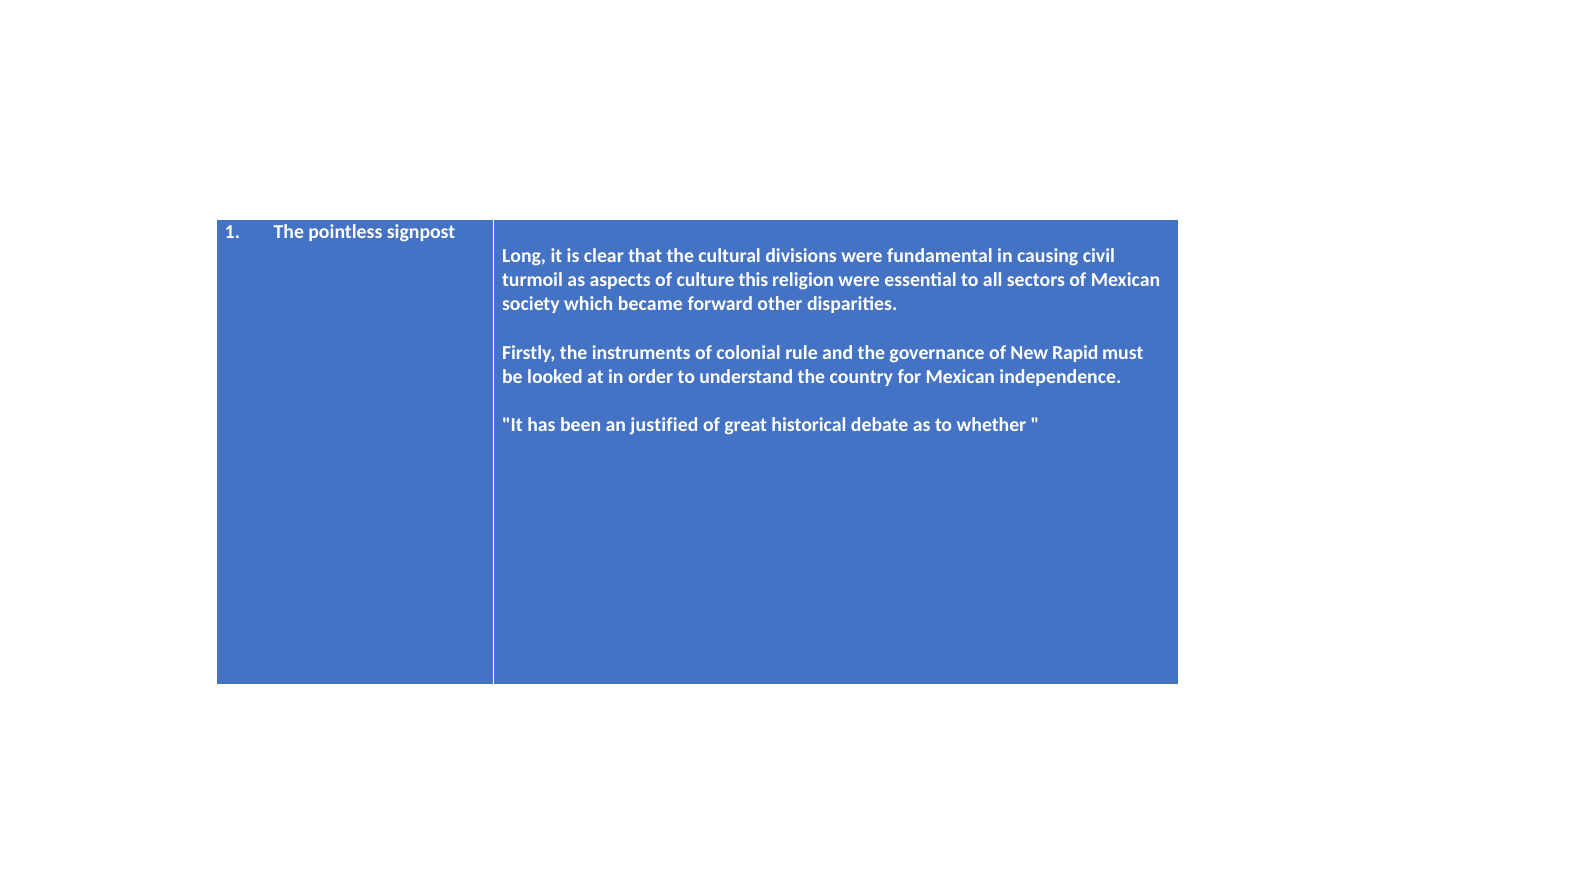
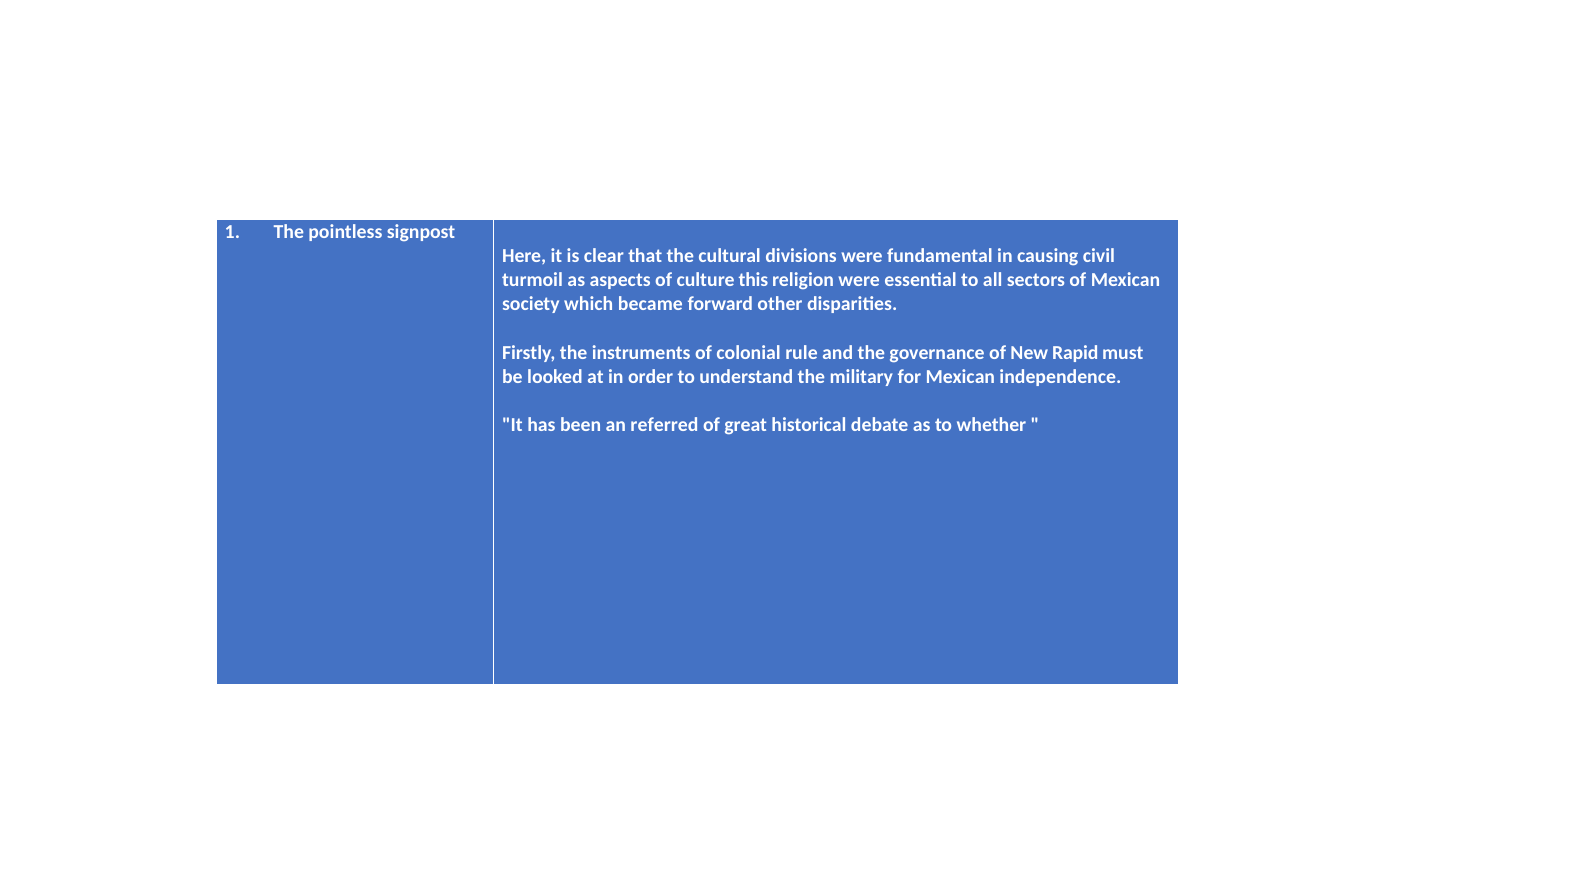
Long: Long -> Here
country: country -> military
justified: justified -> referred
